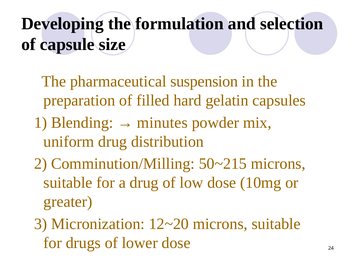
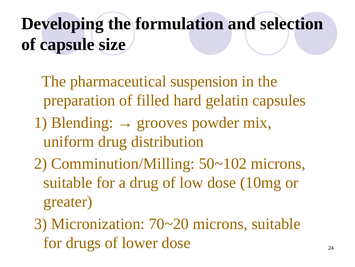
minutes: minutes -> grooves
50~215: 50~215 -> 50~102
12~20: 12~20 -> 70~20
